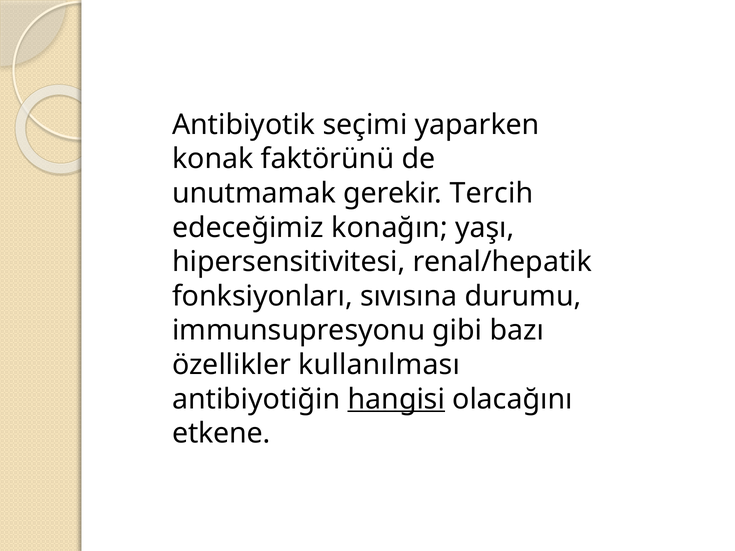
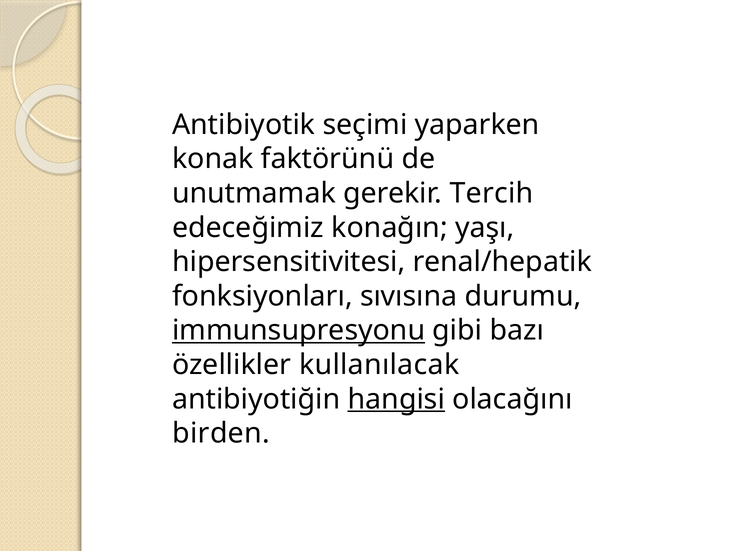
immunsupresyonu underline: none -> present
kullanılması: kullanılması -> kullanılacak
etkene: etkene -> birden
